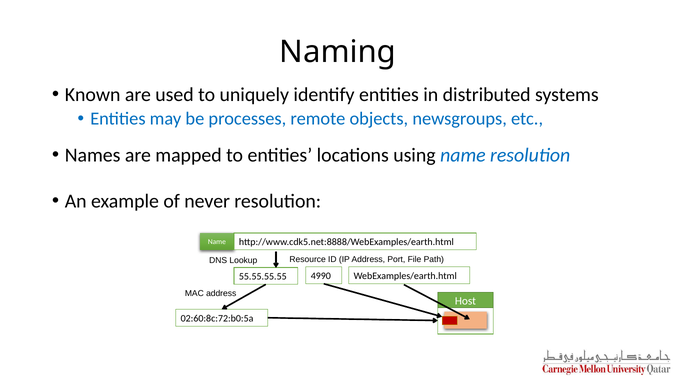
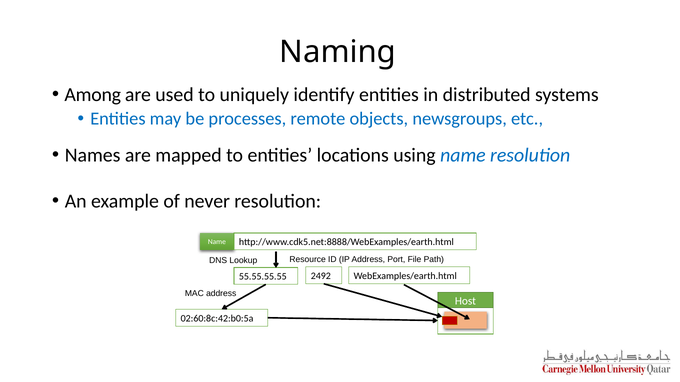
Known: Known -> Among
4990: 4990 -> 2492
02:60:8c:72:b0:5a: 02:60:8c:72:b0:5a -> 02:60:8c:42:b0:5a
